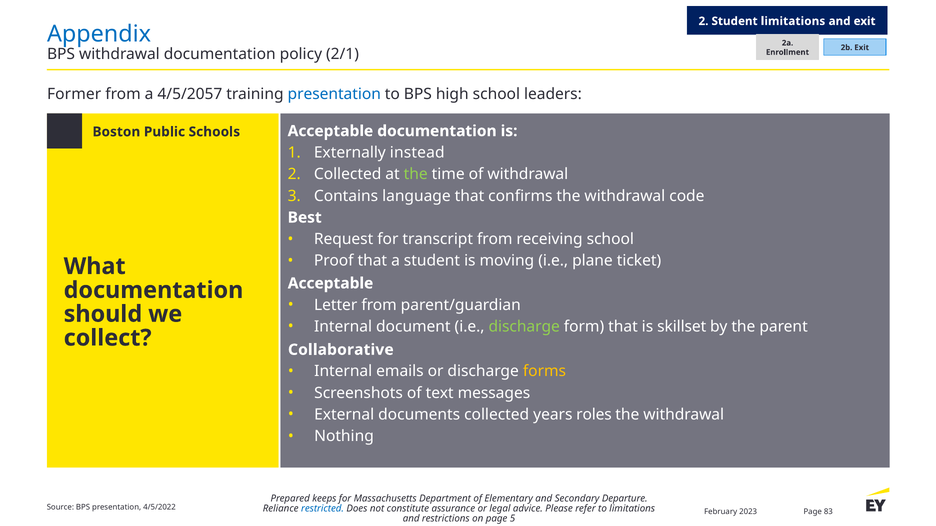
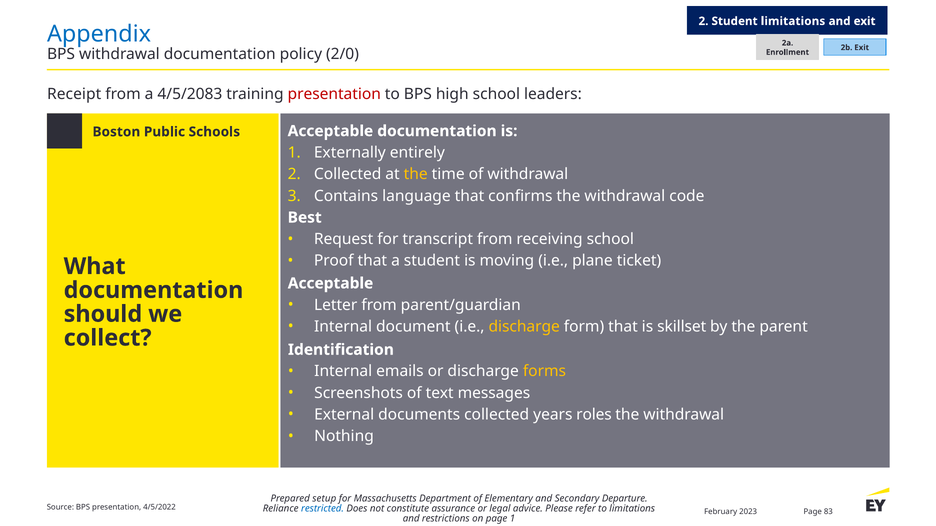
2/1: 2/1 -> 2/0
Former: Former -> Receipt
4/5/2057: 4/5/2057 -> 4/5/2083
presentation at (334, 94) colour: blue -> red
instead: instead -> entirely
the at (416, 174) colour: light green -> yellow
discharge at (524, 327) colour: light green -> yellow
Collaborative: Collaborative -> Identification
keeps: keeps -> setup
page 5: 5 -> 1
